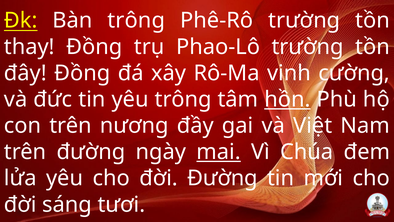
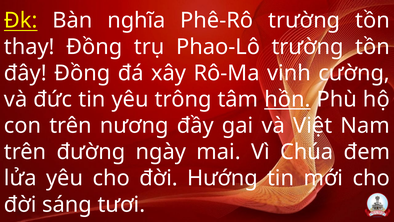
Bàn trông: trông -> nghĩa
mai underline: present -> none
đời Đường: Đường -> Hướng
